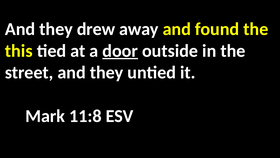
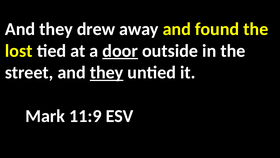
this: this -> lost
they at (107, 72) underline: none -> present
11:8: 11:8 -> 11:9
